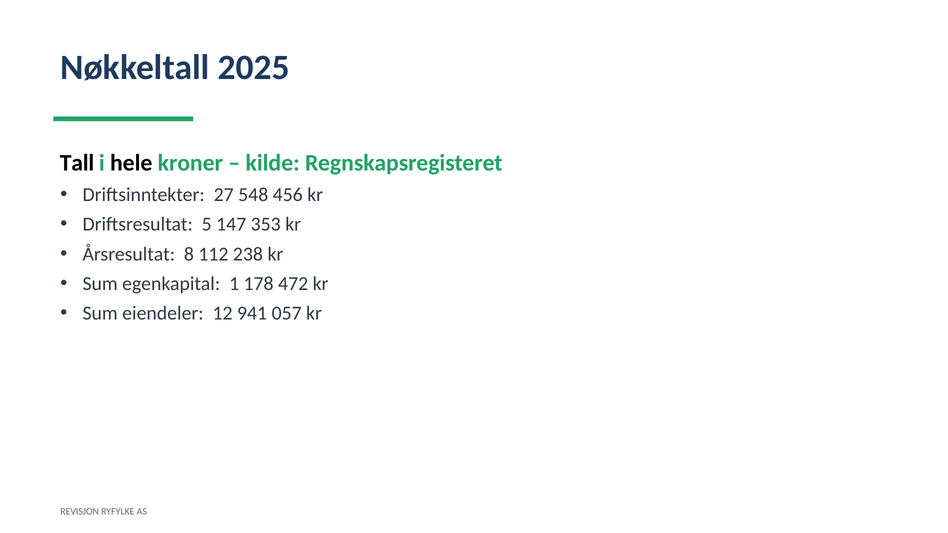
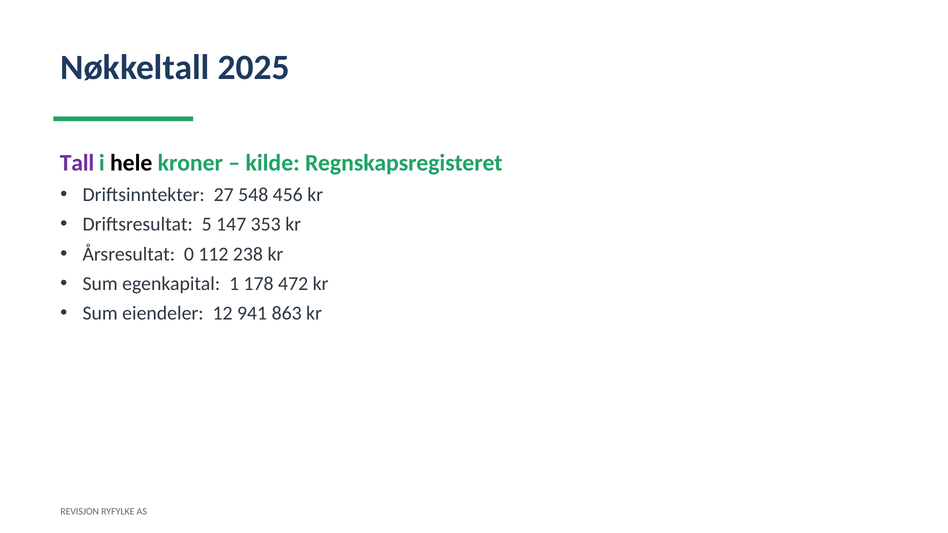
Tall colour: black -> purple
8: 8 -> 0
057: 057 -> 863
